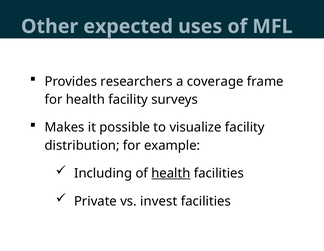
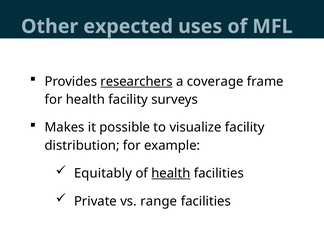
researchers underline: none -> present
Including: Including -> Equitably
invest: invest -> range
